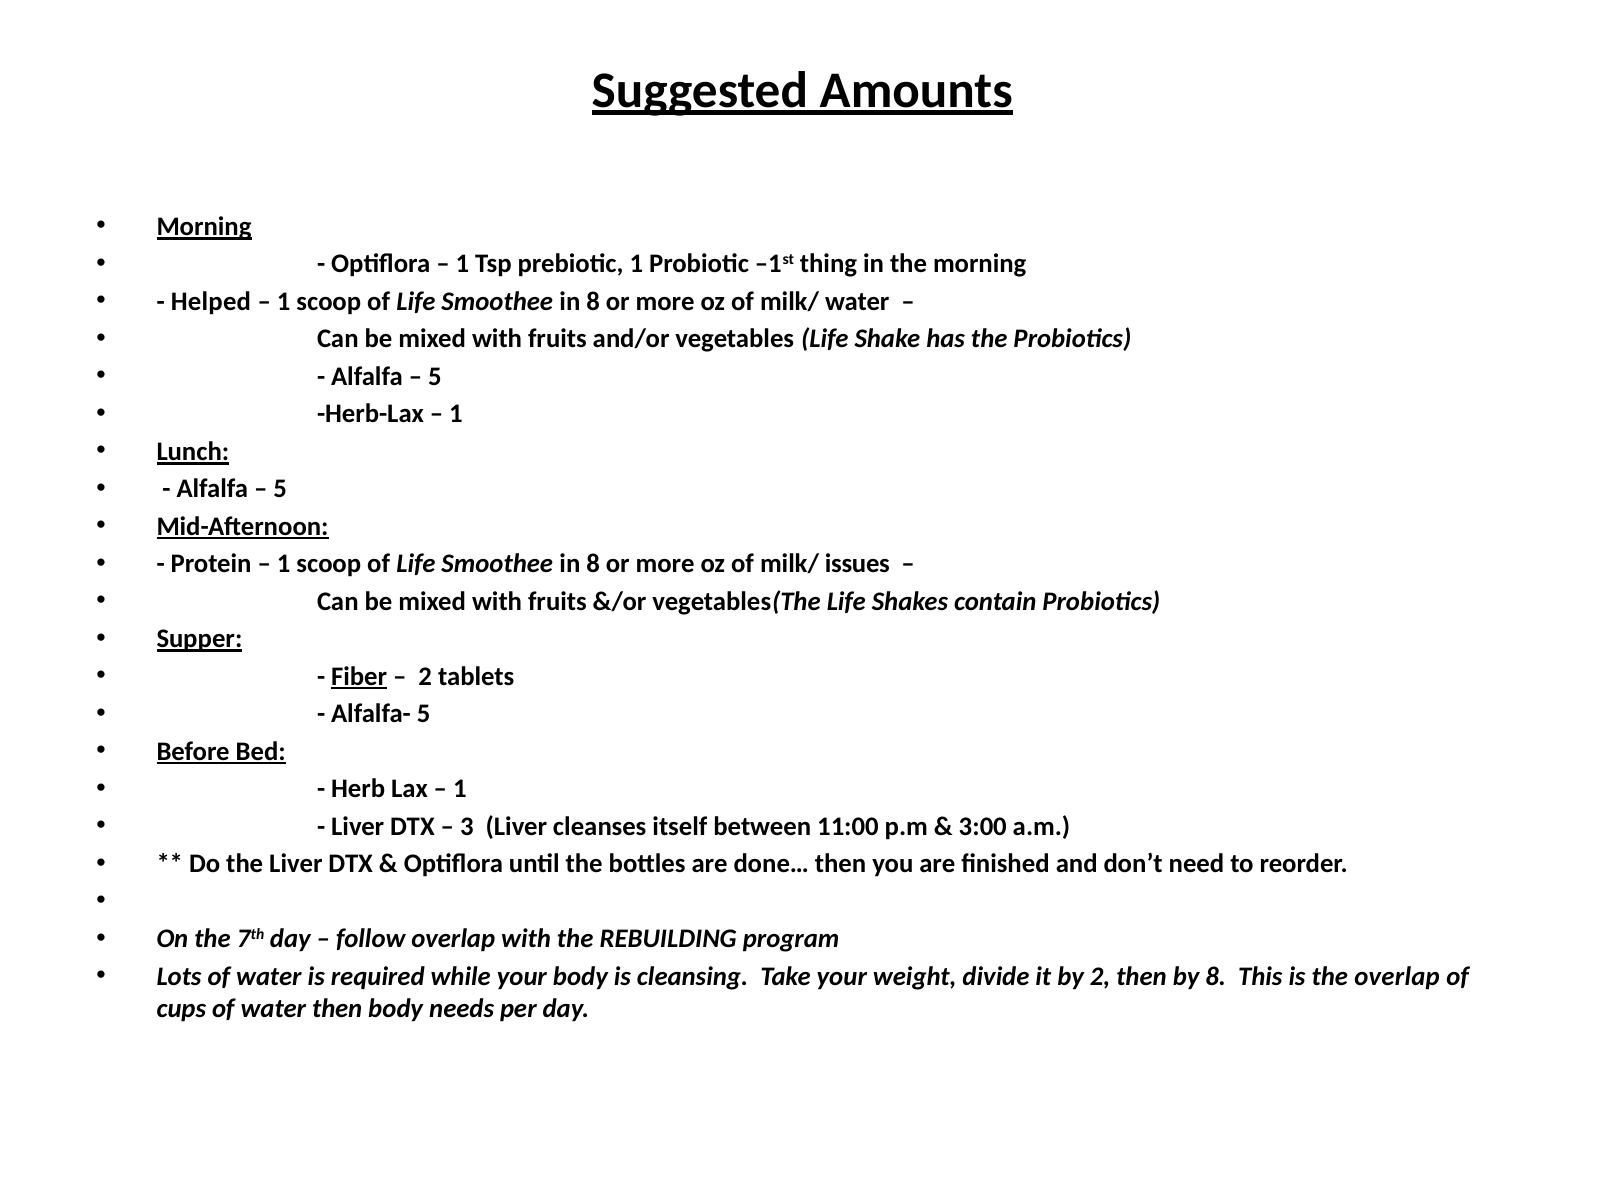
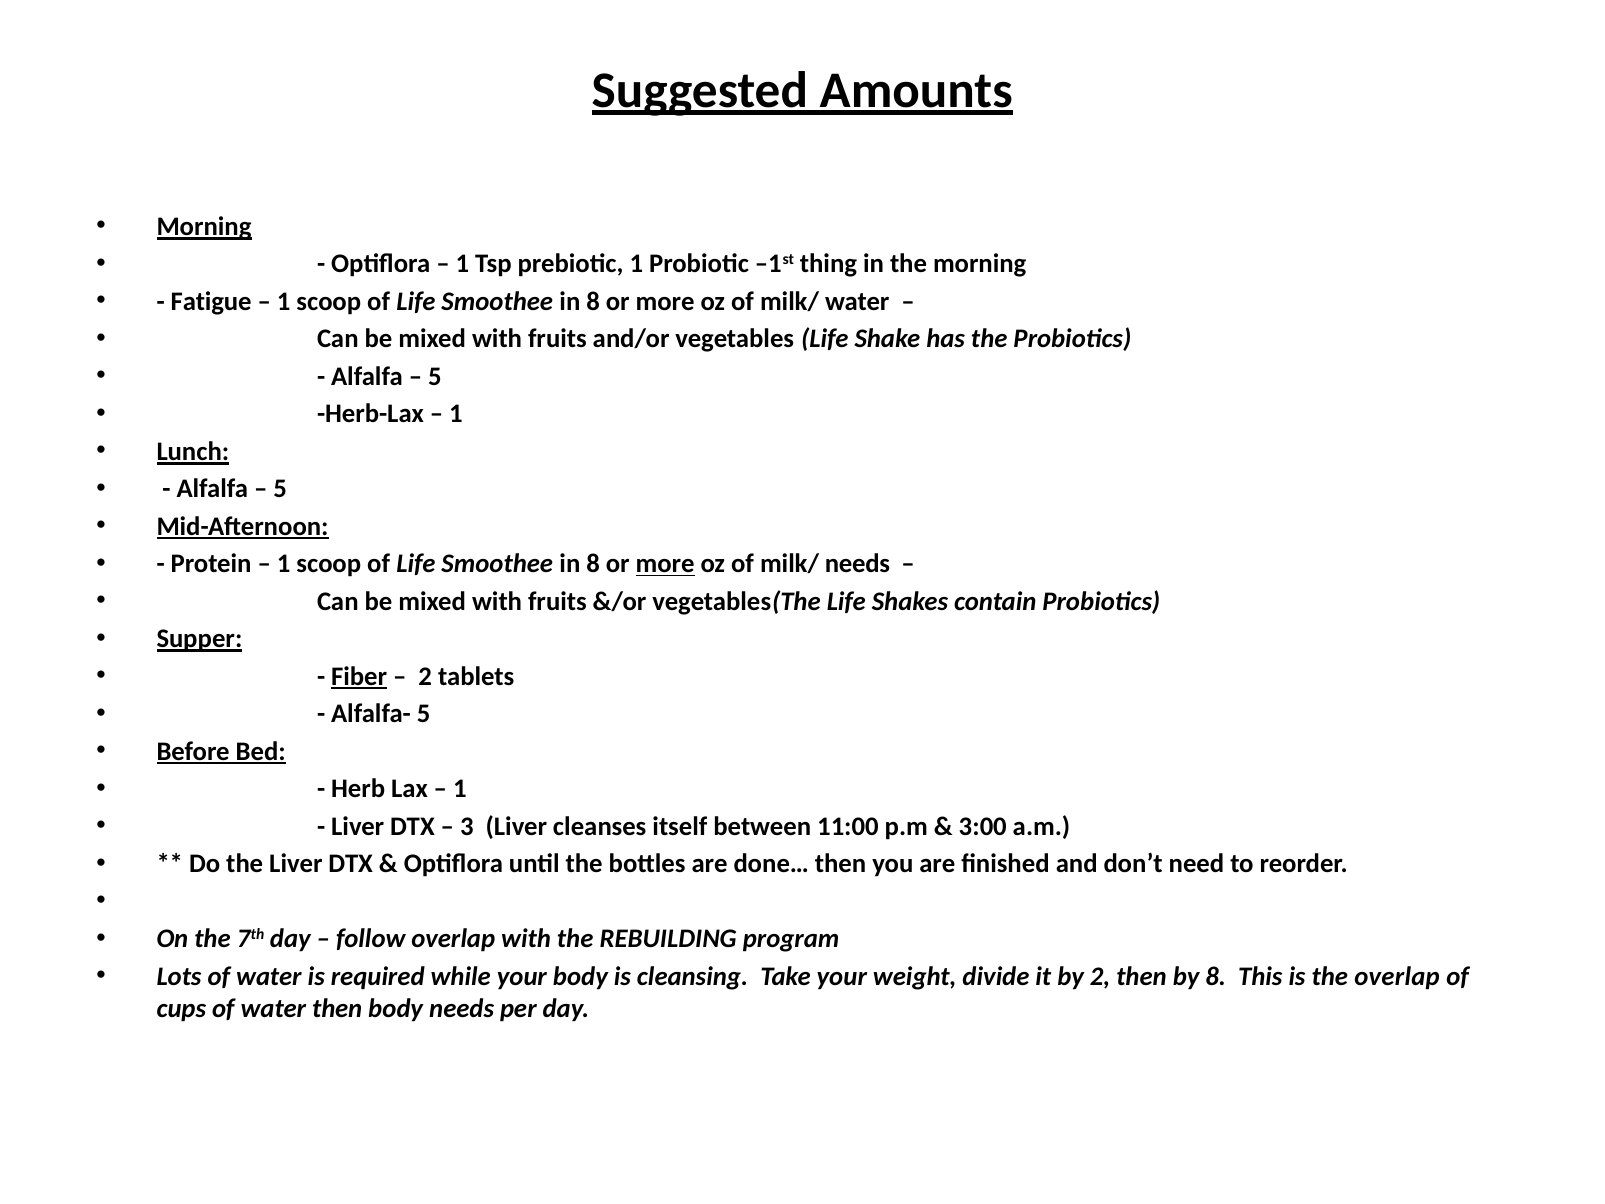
Helped: Helped -> Fatigue
more at (665, 564) underline: none -> present
milk/ issues: issues -> needs
